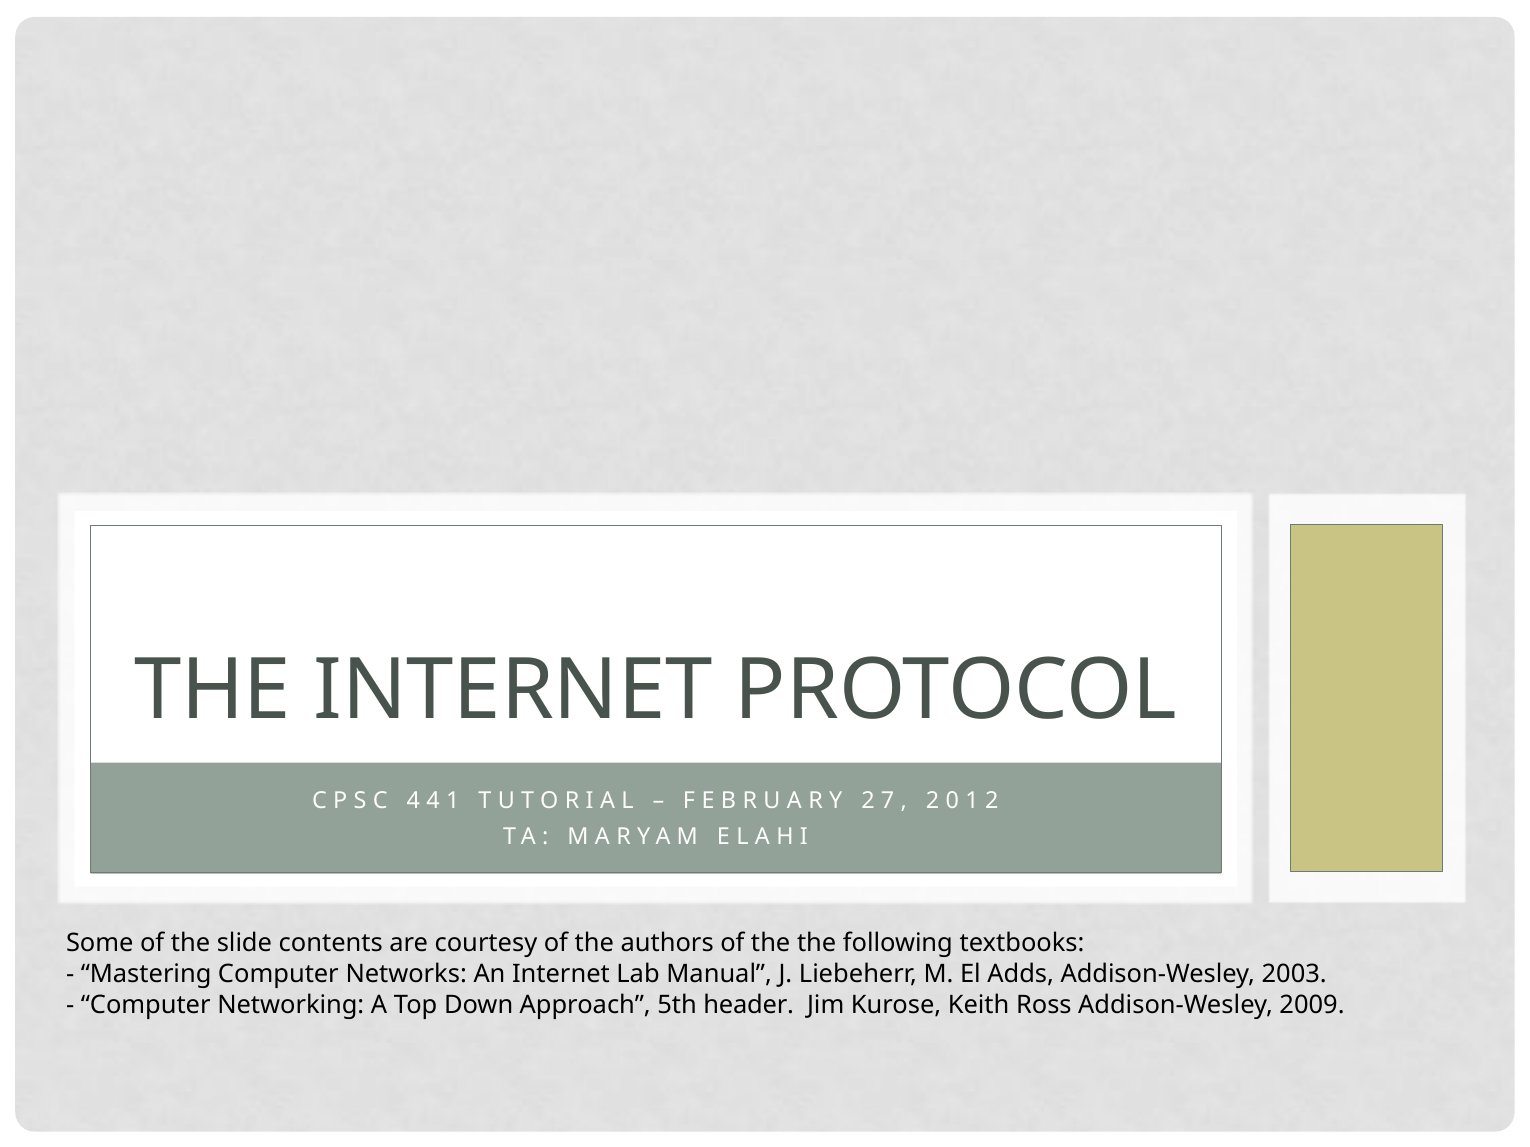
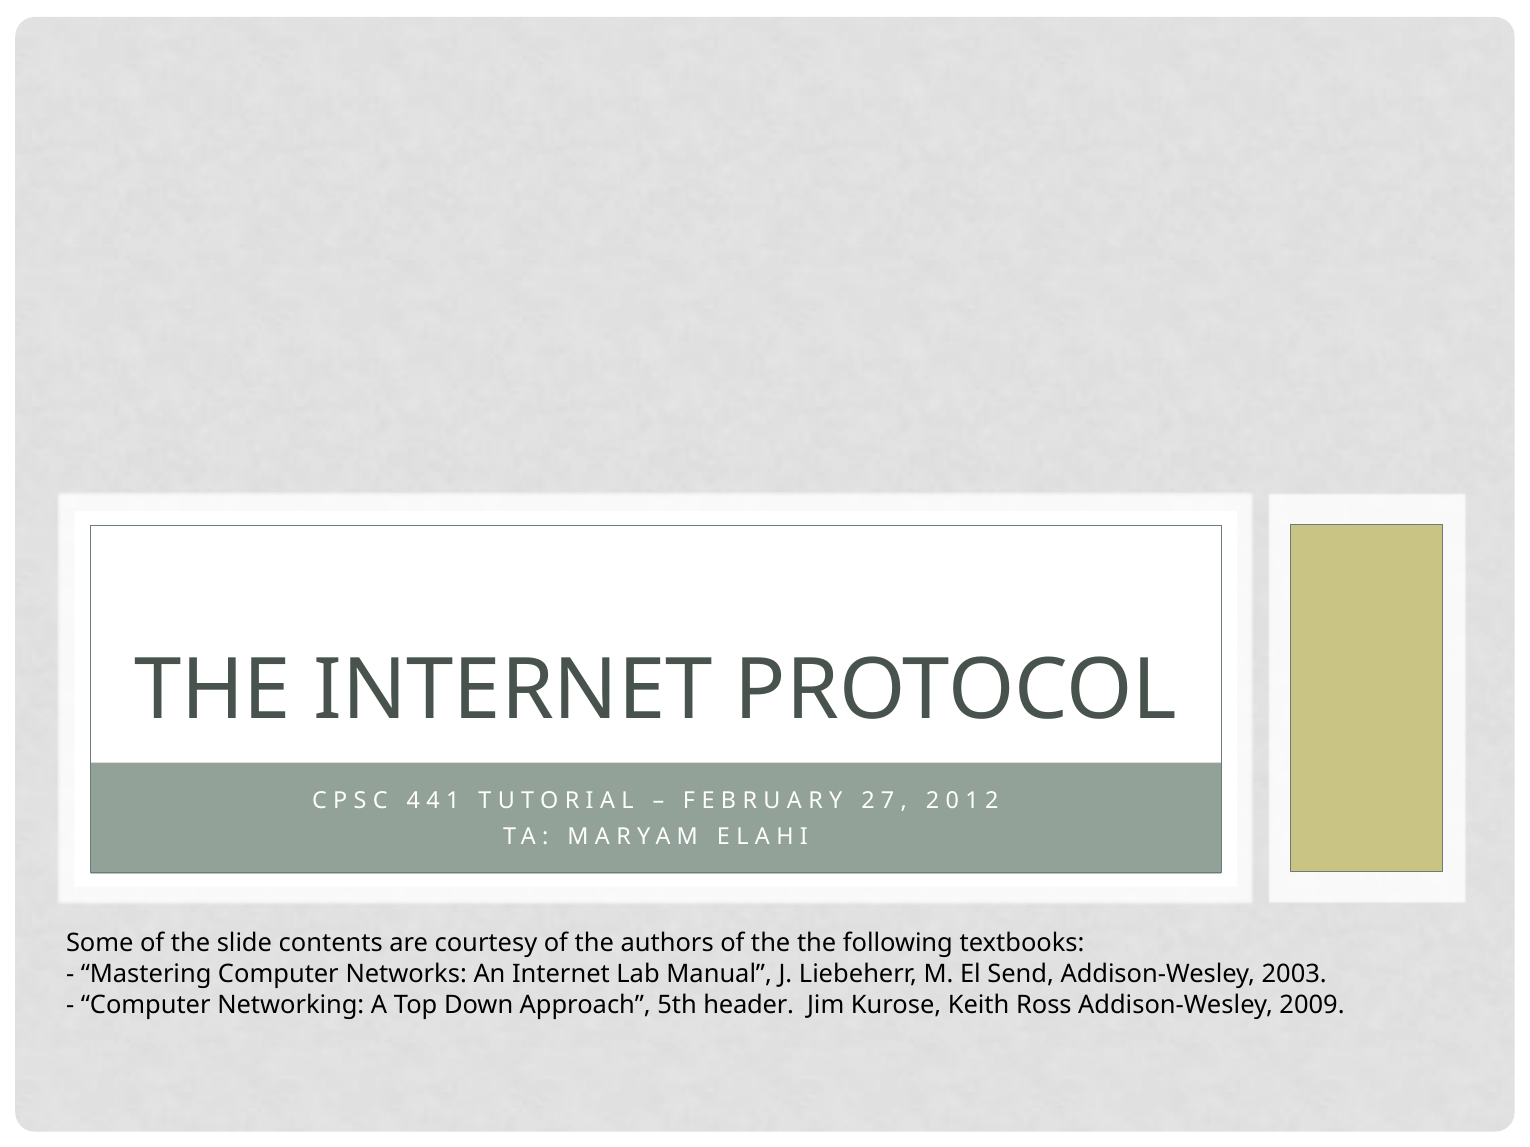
Adds: Adds -> Send
